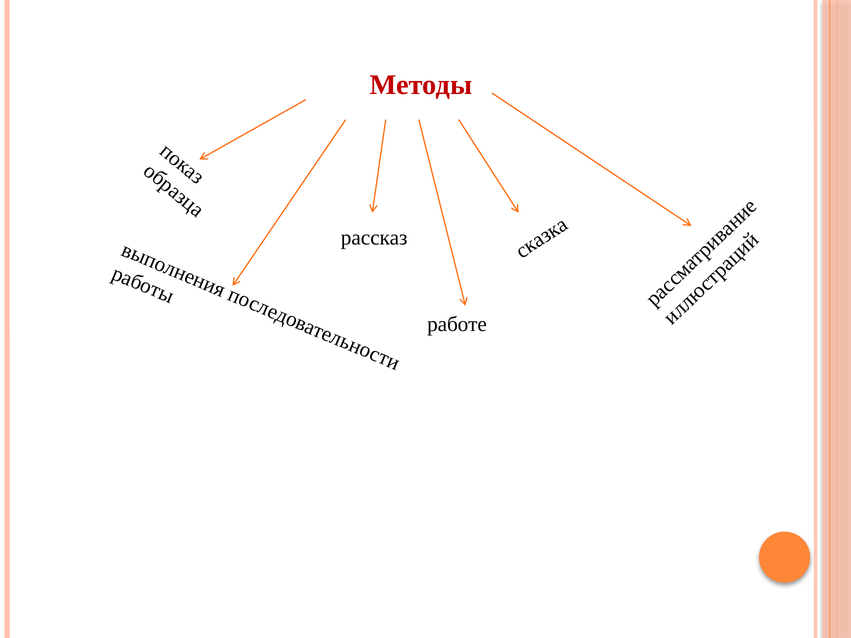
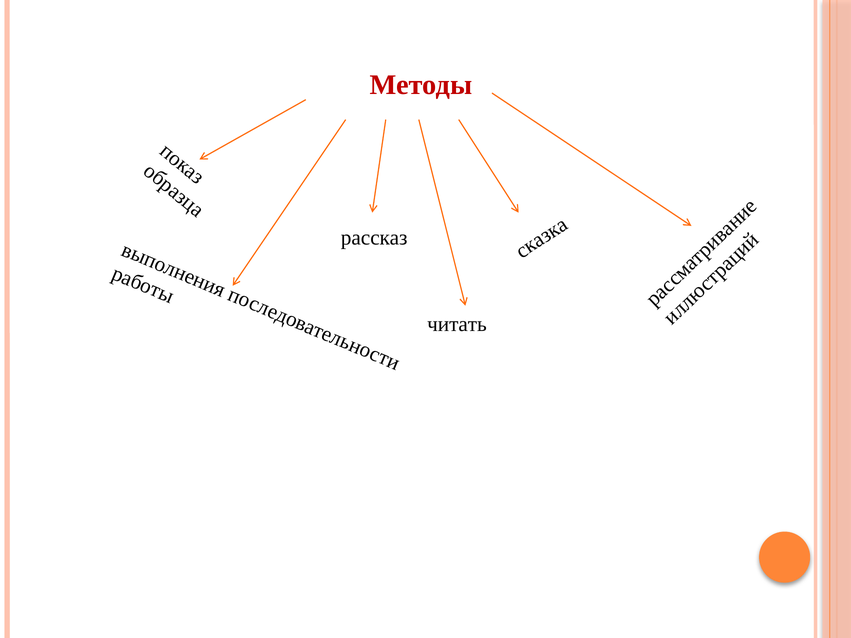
работе: работе -> читать
